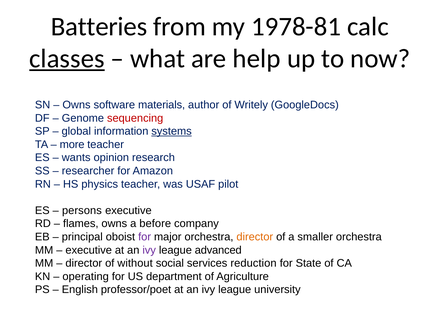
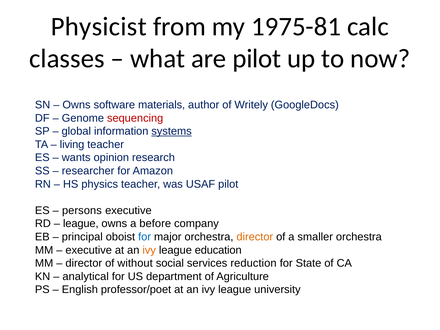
Batteries: Batteries -> Physicist
1978-81: 1978-81 -> 1975-81
classes underline: present -> none
are help: help -> pilot
more: more -> living
flames at (81, 224): flames -> league
for at (145, 237) colour: purple -> blue
ivy at (149, 250) colour: purple -> orange
advanced: advanced -> education
operating: operating -> analytical
